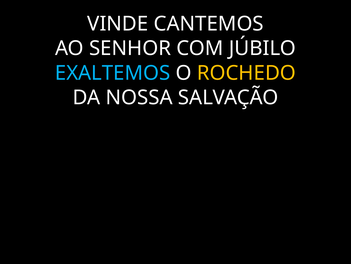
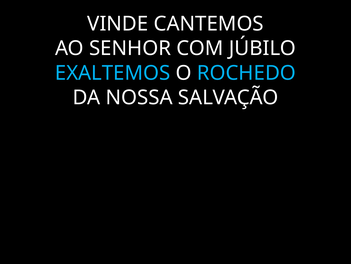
ROCHEDO colour: yellow -> light blue
